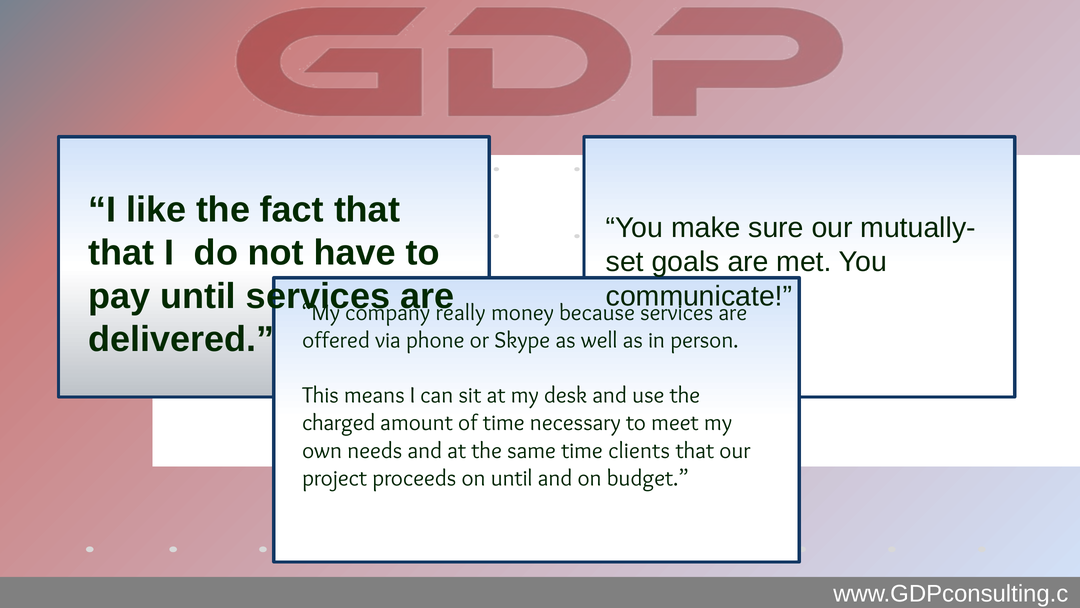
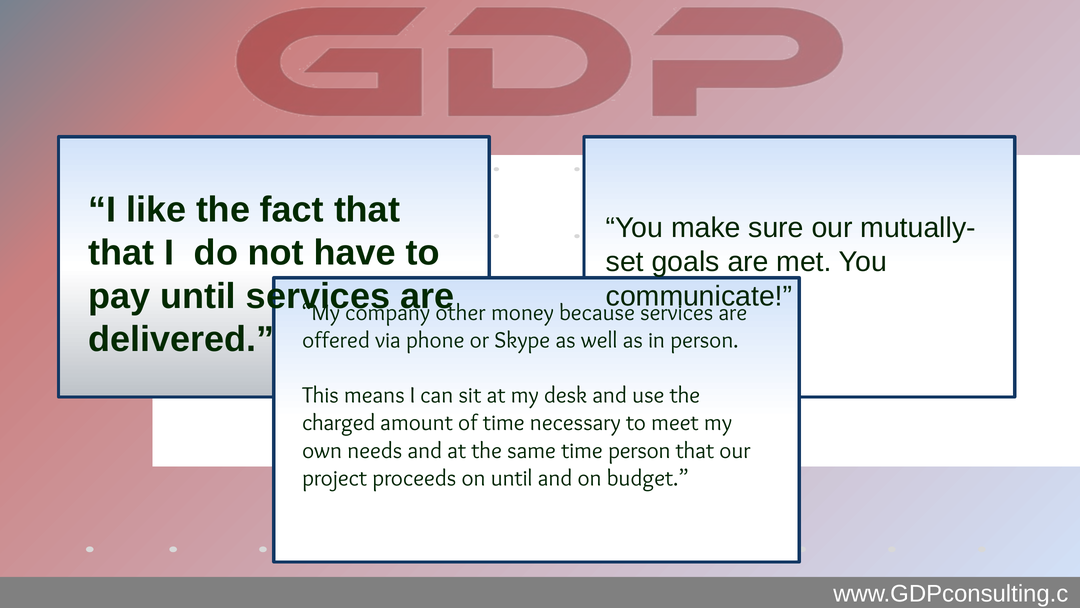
really: really -> other
time clients: clients -> person
